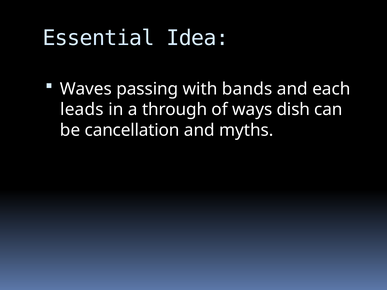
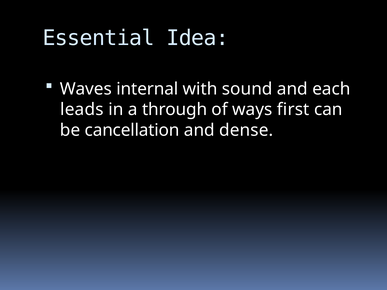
passing: passing -> internal
bands: bands -> sound
dish: dish -> first
myths: myths -> dense
